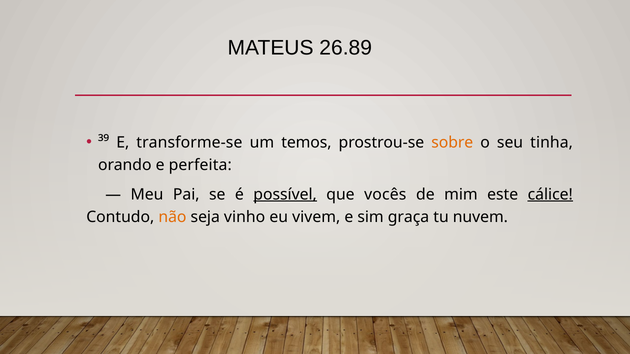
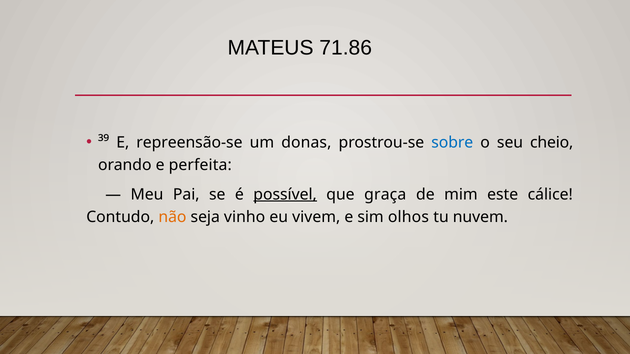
26.89: 26.89 -> 71.86
transforme-se: transforme-se -> repreensão-se
temos: temos -> donas
sobre colour: orange -> blue
tinha: tinha -> cheio
vocês: vocês -> graça
cálice underline: present -> none
graça: graça -> olhos
